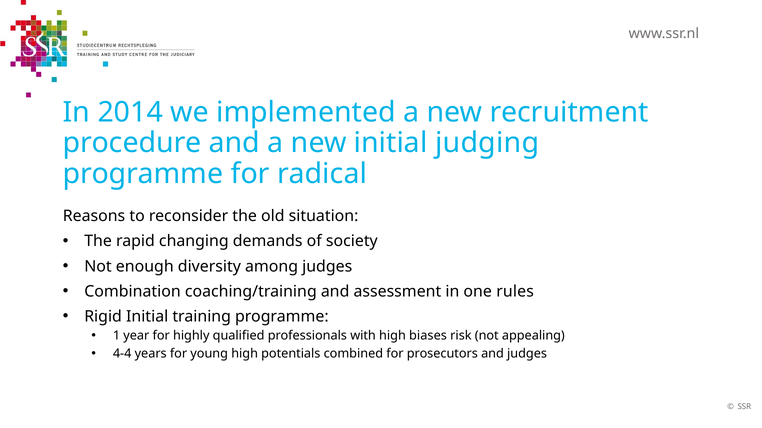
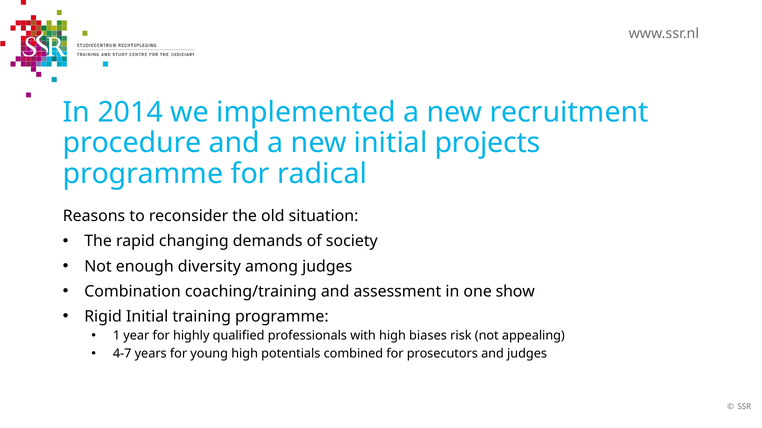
judging: judging -> projects
rules: rules -> show
4-4: 4-4 -> 4-7
